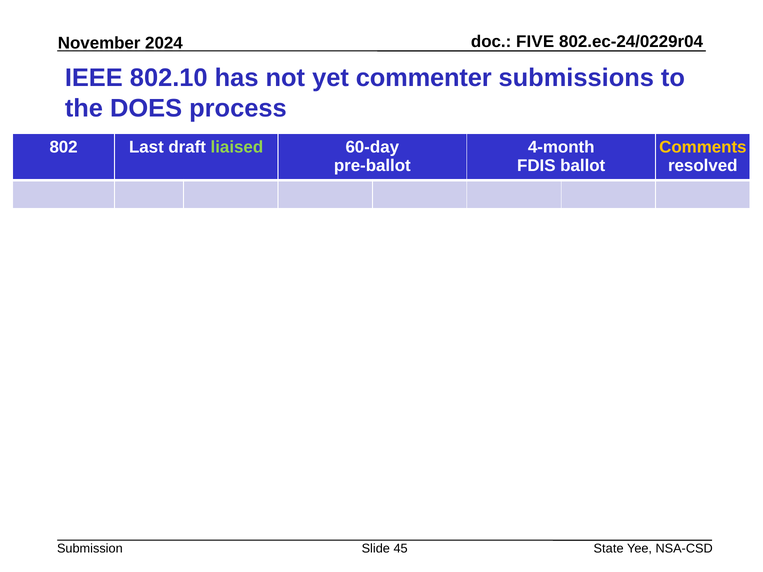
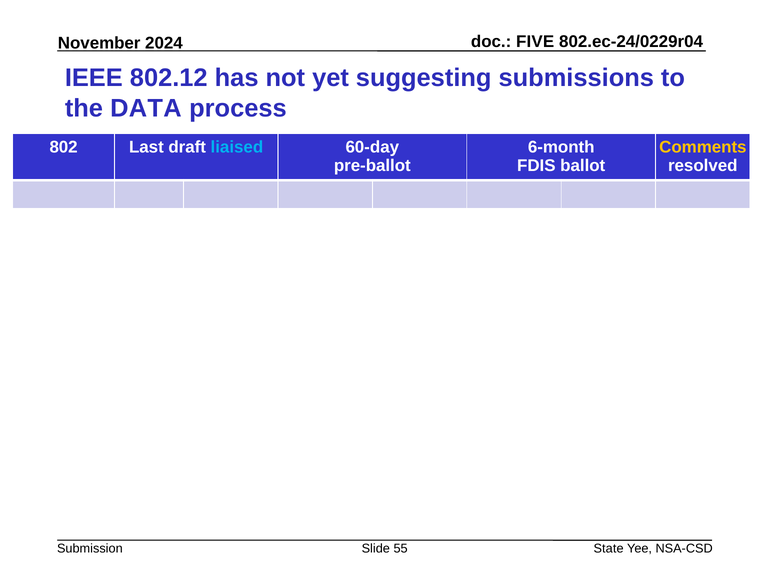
802.10: 802.10 -> 802.12
commenter: commenter -> suggesting
DOES: DOES -> DATA
liaised colour: light green -> light blue
4-month: 4-month -> 6-month
45: 45 -> 55
